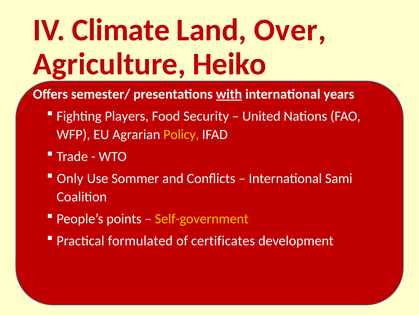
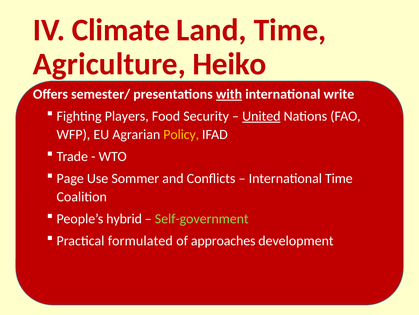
Land Over: Over -> Time
years: years -> write
United underline: none -> present
Only: Only -> Page
International Sami: Sami -> Time
points: points -> hybrid
Self-government colour: yellow -> light green
certificates: certificates -> approaches
